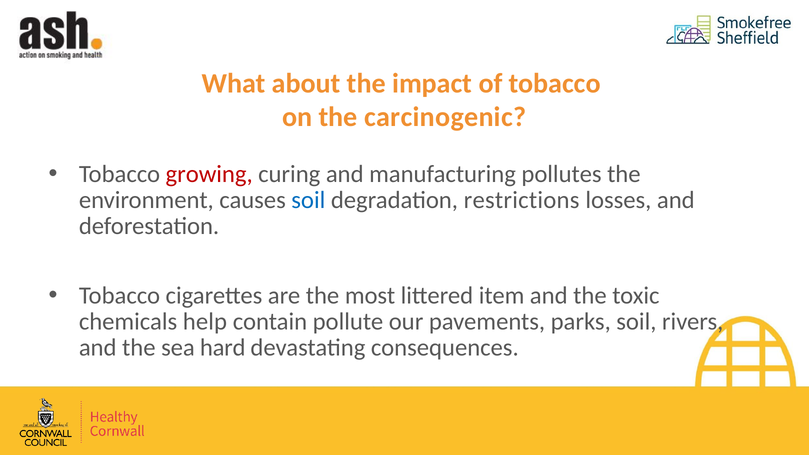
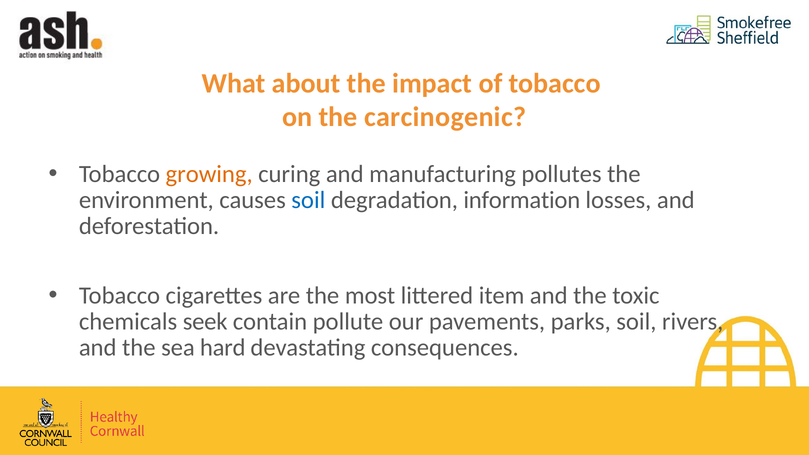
growing colour: red -> orange
restrictions: restrictions -> information
help: help -> seek
